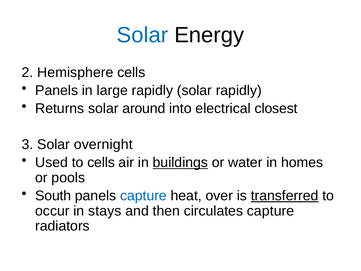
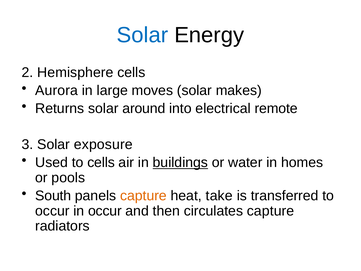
Panels at (57, 90): Panels -> Aurora
large rapidly: rapidly -> moves
solar rapidly: rapidly -> makes
closest: closest -> remote
overnight: overnight -> exposure
capture at (143, 196) colour: blue -> orange
over: over -> take
transferred underline: present -> none
in stays: stays -> occur
